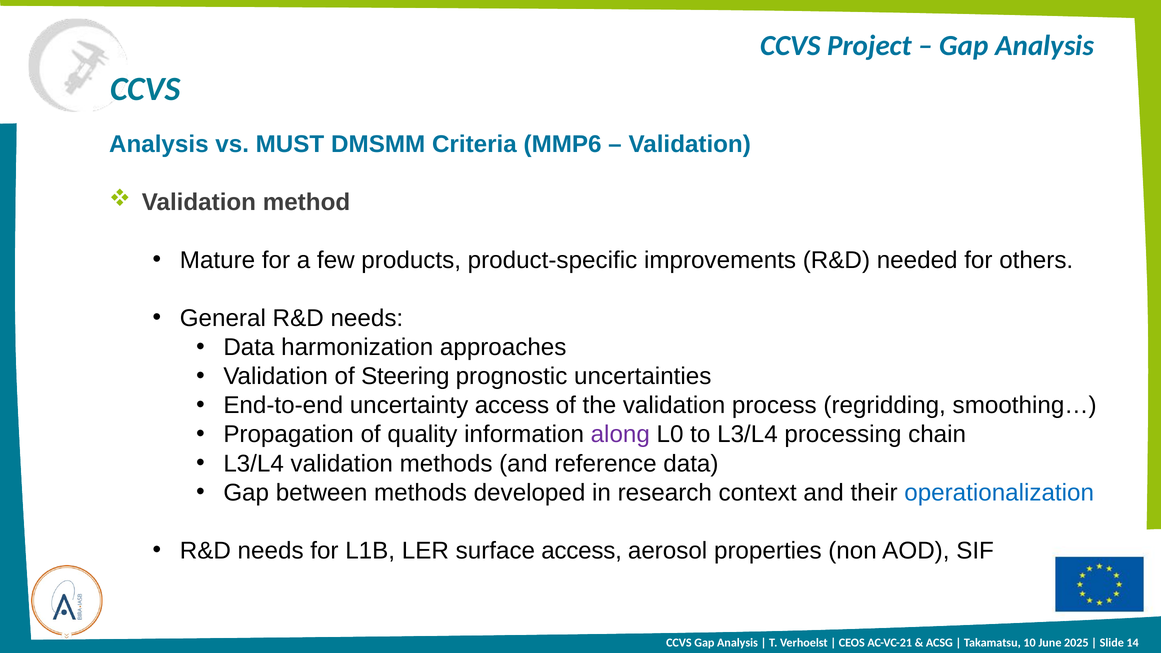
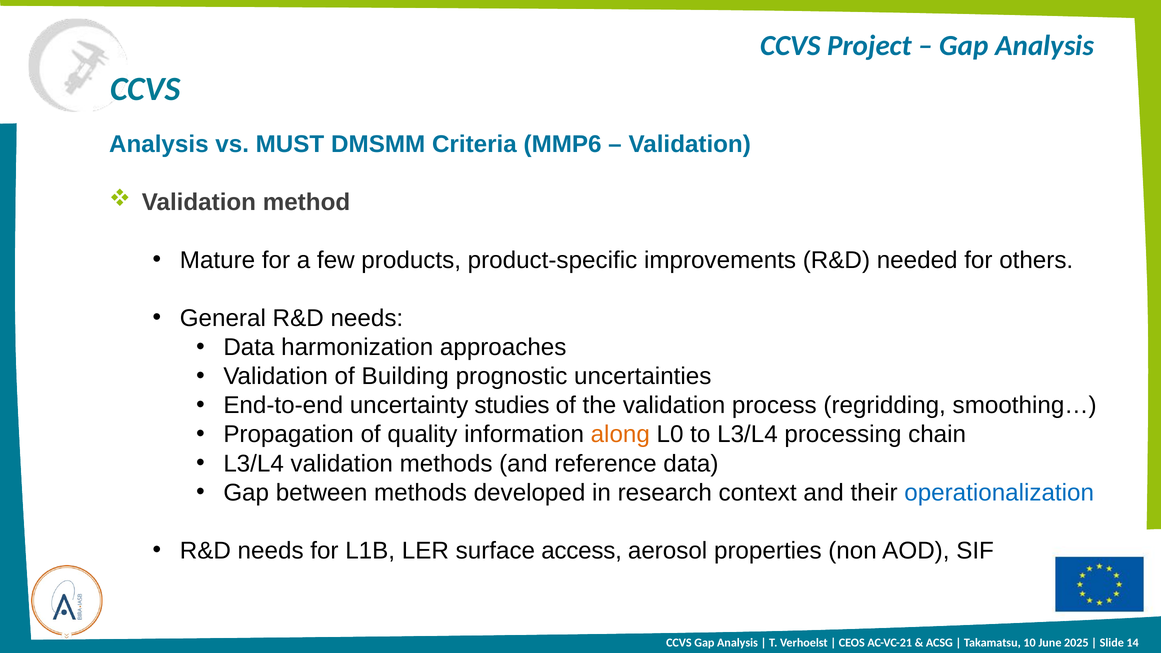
Steering: Steering -> Building
uncertainty access: access -> studies
along colour: purple -> orange
